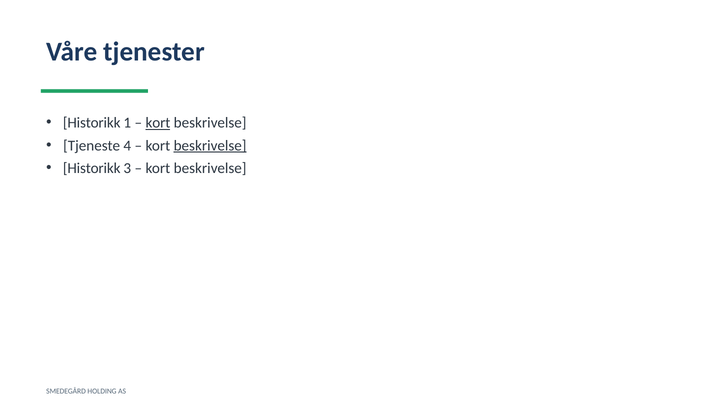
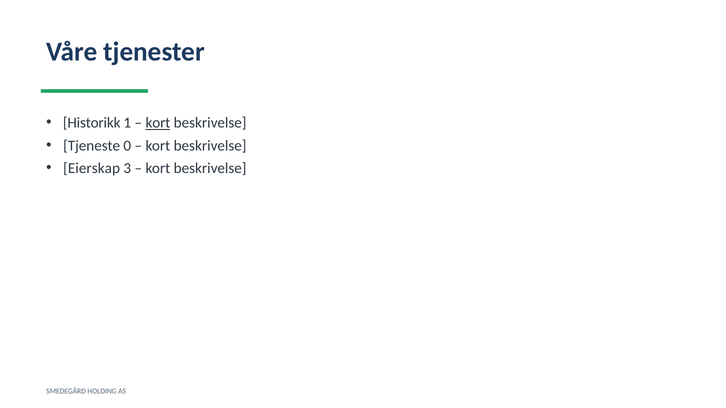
4: 4 -> 0
beskrivelse at (210, 146) underline: present -> none
Historikk at (92, 168): Historikk -> Eierskap
